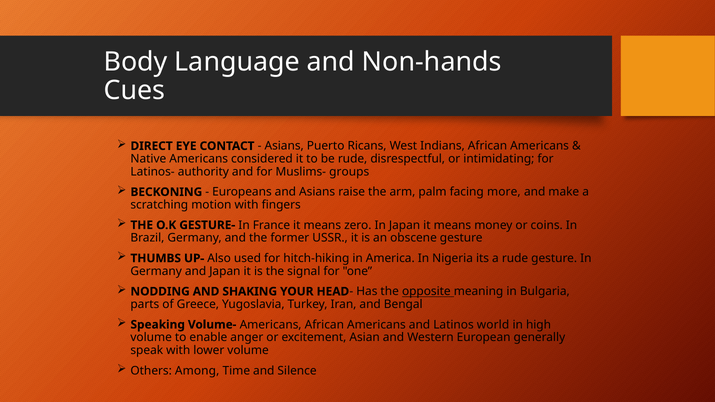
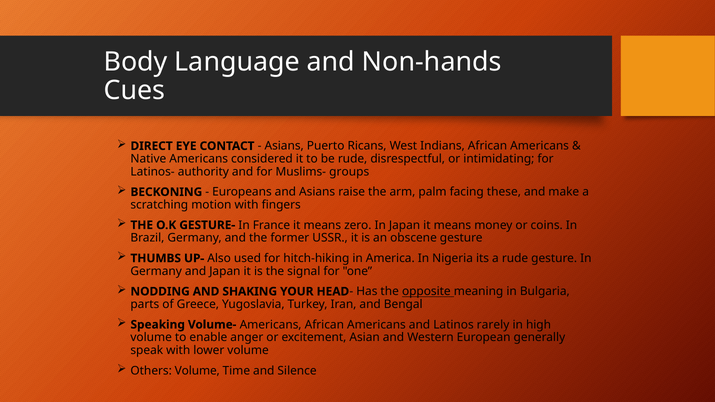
more: more -> these
world: world -> rarely
Others Among: Among -> Volume
